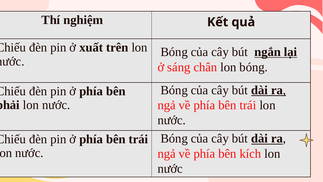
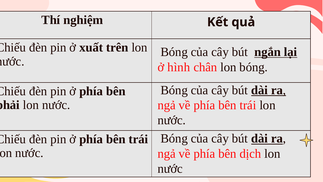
sáng: sáng -> hình
kích: kích -> dịch
